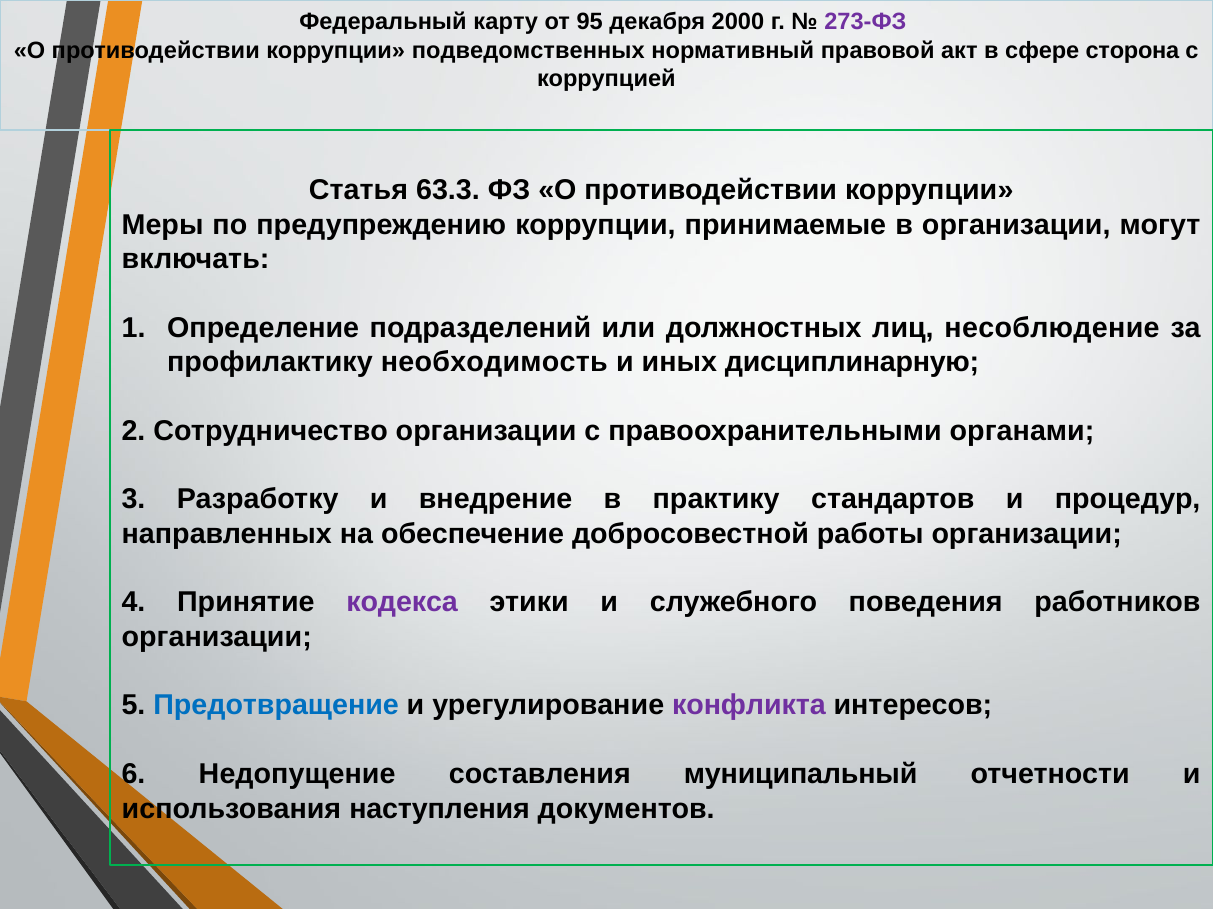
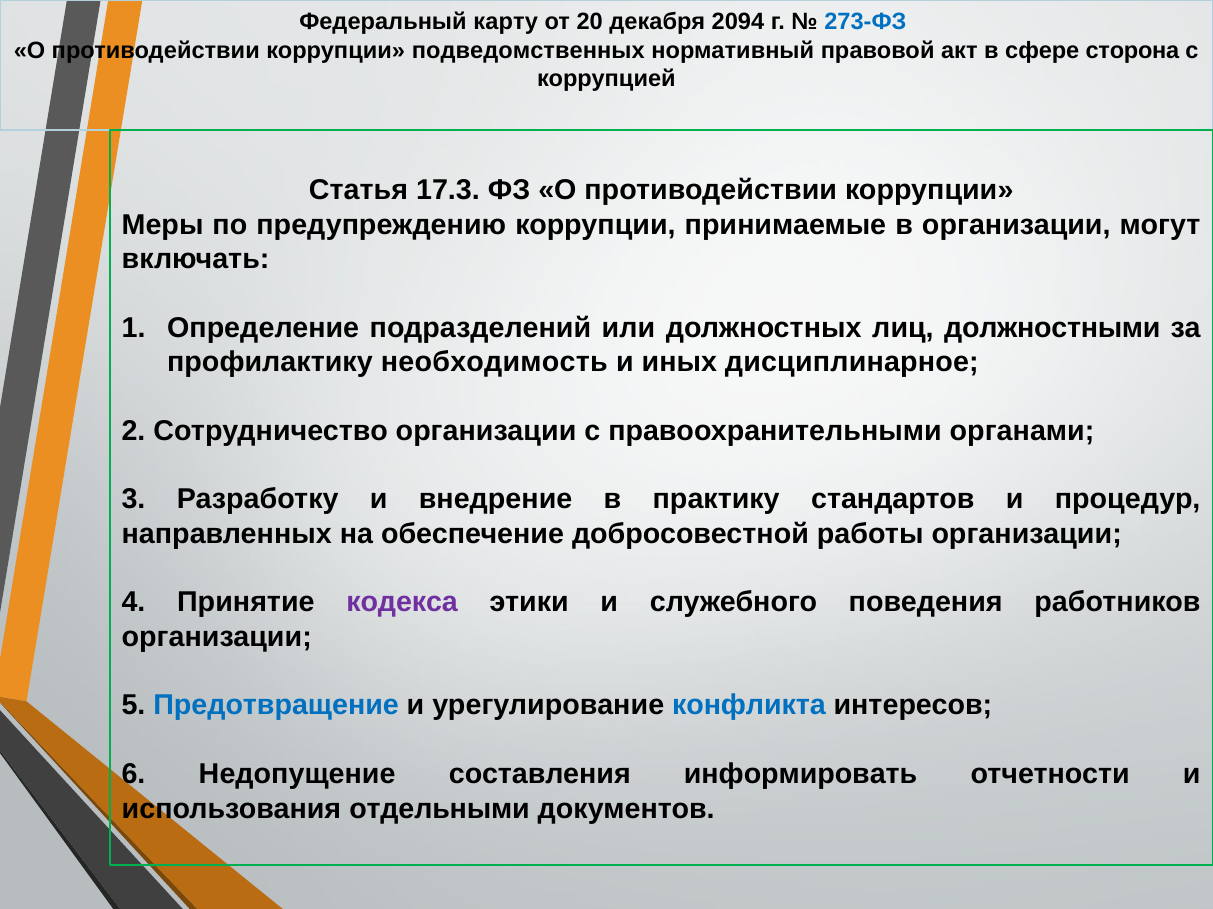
95: 95 -> 20
2000: 2000 -> 2094
273-ФЗ colour: purple -> blue
63.3: 63.3 -> 17.3
несоблюдение: несоблюдение -> должностными
дисциплинарную: дисциплинарную -> дисциплинарное
конфликта colour: purple -> blue
муниципальный: муниципальный -> информировать
наступления: наступления -> отдельными
